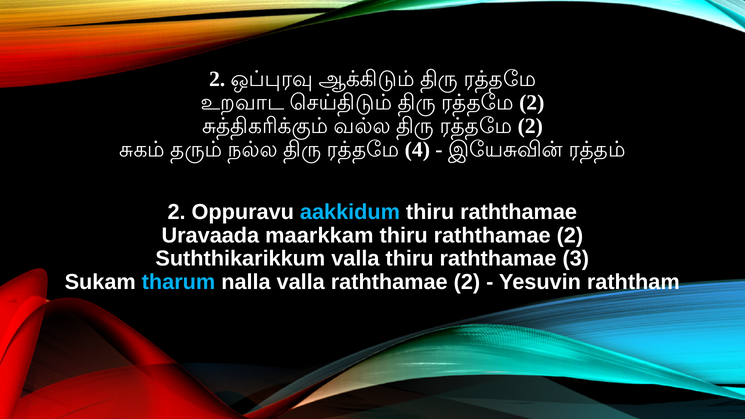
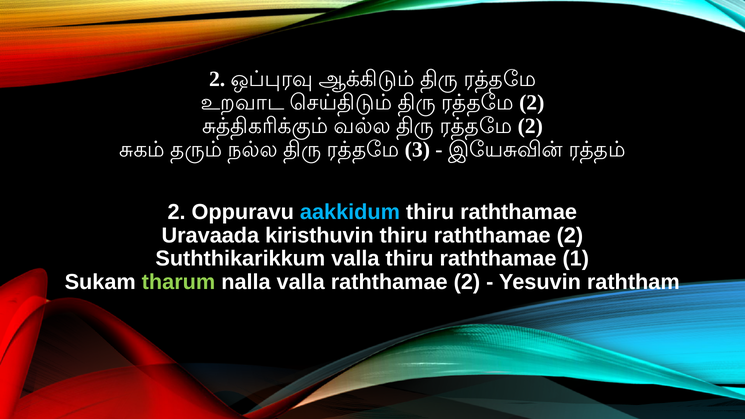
4: 4 -> 3
maarkkam: maarkkam -> kiristhuvin
3: 3 -> 1
tharum colour: light blue -> light green
